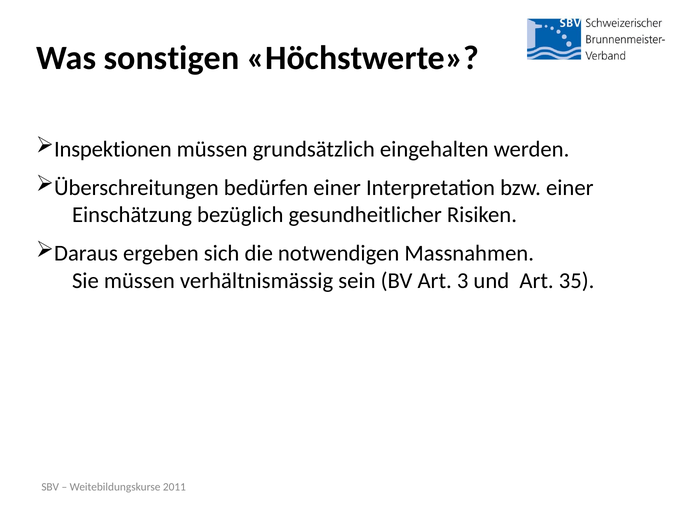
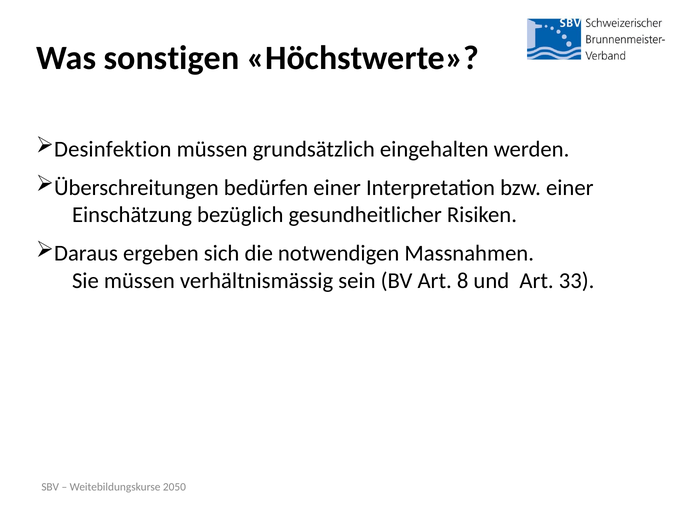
Inspektionen: Inspektionen -> Desinfektion
3: 3 -> 8
35: 35 -> 33
2011: 2011 -> 2050
